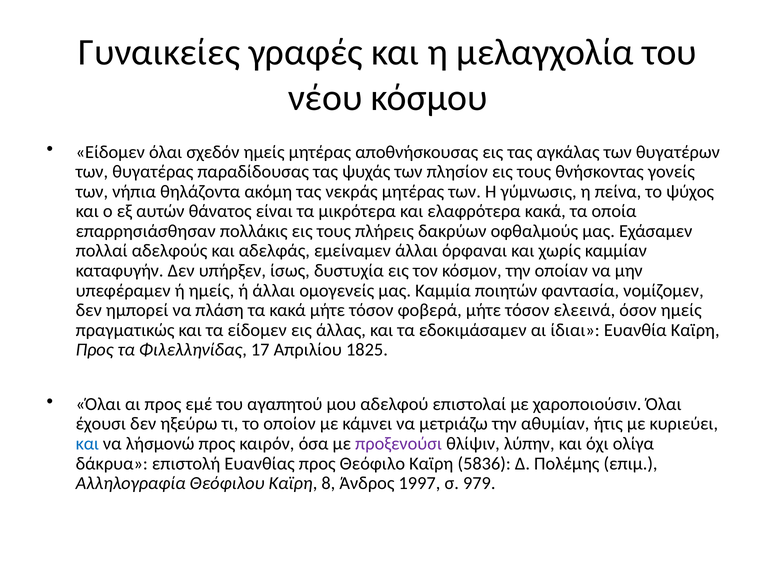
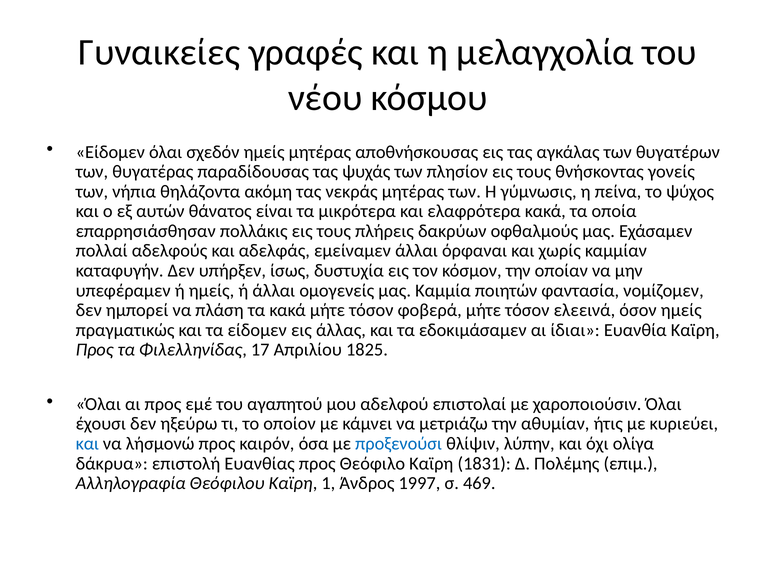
προξενούσι colour: purple -> blue
5836: 5836 -> 1831
8: 8 -> 1
979: 979 -> 469
